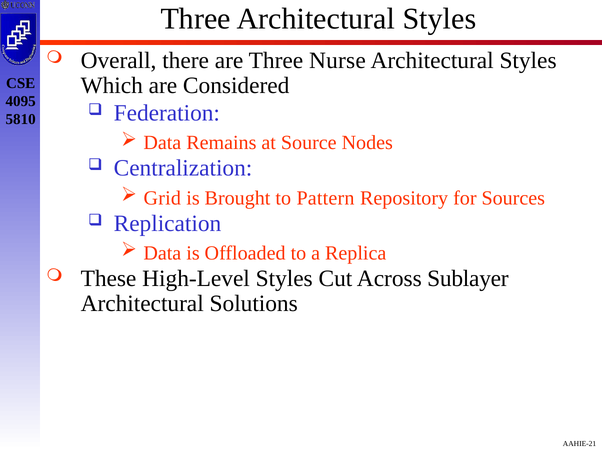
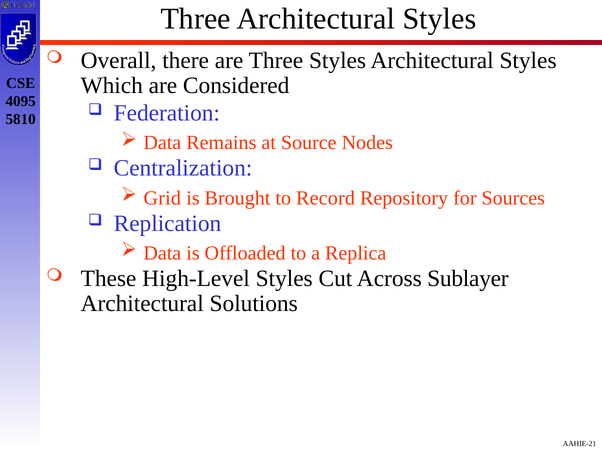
Three Nurse: Nurse -> Styles
Pattern: Pattern -> Record
